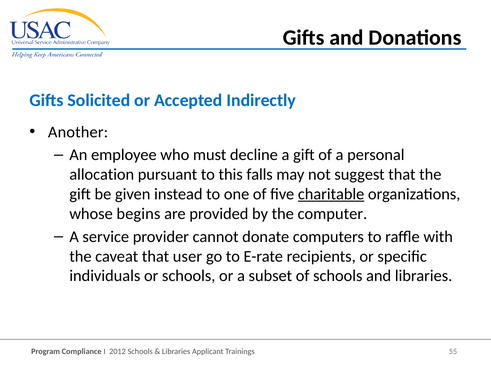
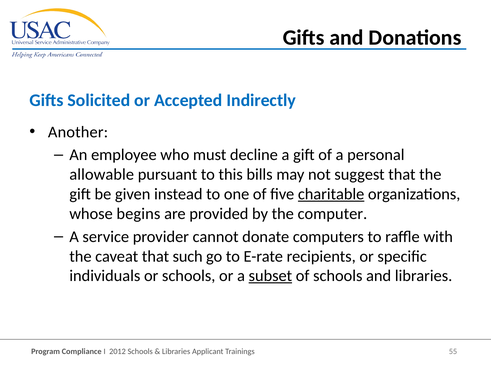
allocation: allocation -> allowable
falls: falls -> bills
user: user -> such
subset underline: none -> present
